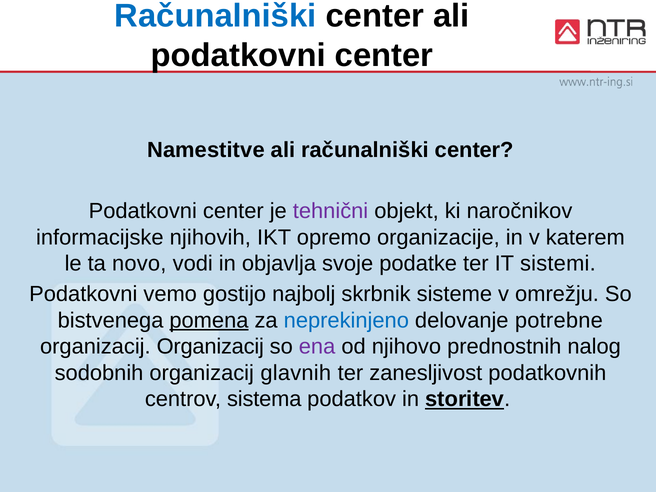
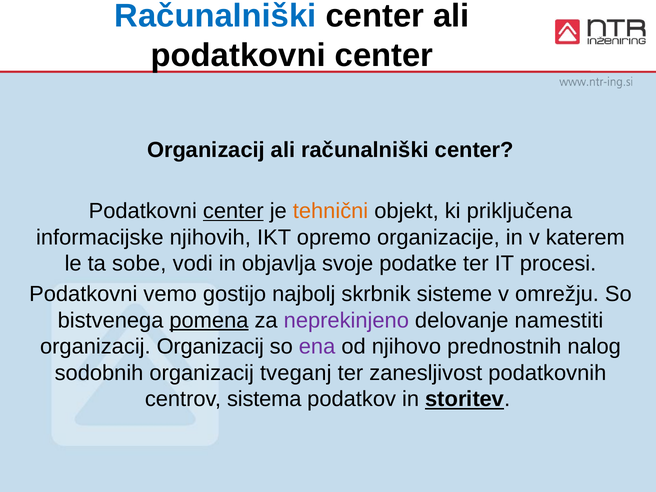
Namestitve at (206, 150): Namestitve -> Organizacij
center at (233, 211) underline: none -> present
tehnični colour: purple -> orange
naročnikov: naročnikov -> priključena
novo: novo -> sobe
sistemi: sistemi -> procesi
neprekinjeno colour: blue -> purple
potrebne: potrebne -> namestiti
glavnih: glavnih -> tveganj
